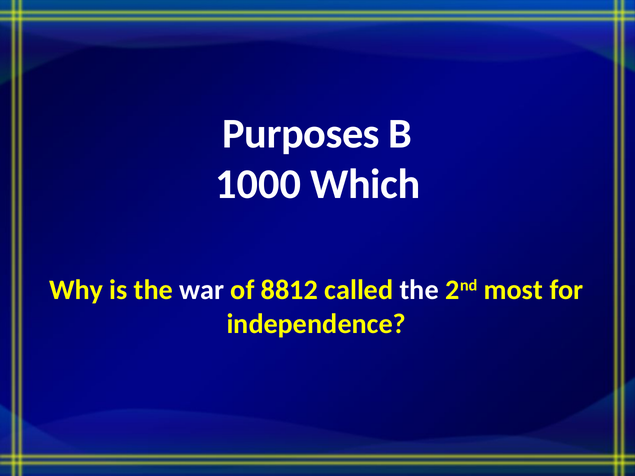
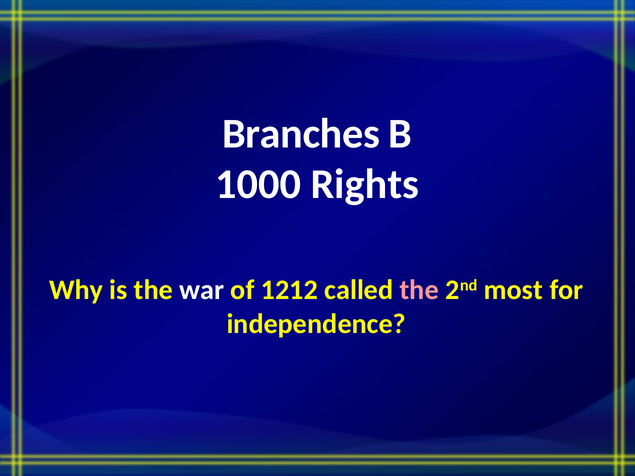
Purposes: Purposes -> Branches
Which: Which -> Rights
8812: 8812 -> 1212
the at (419, 290) colour: white -> pink
